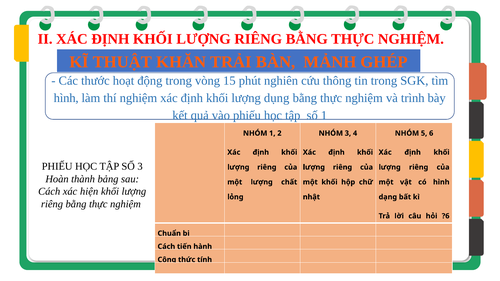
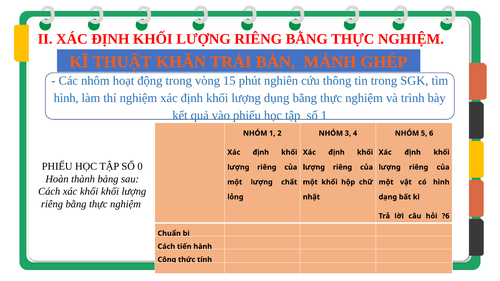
thước: thước -> nhôm
SỐ 3: 3 -> 0
xác hiện: hiện -> khối
